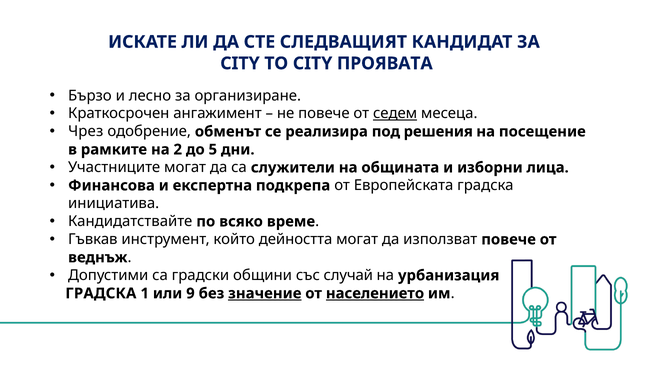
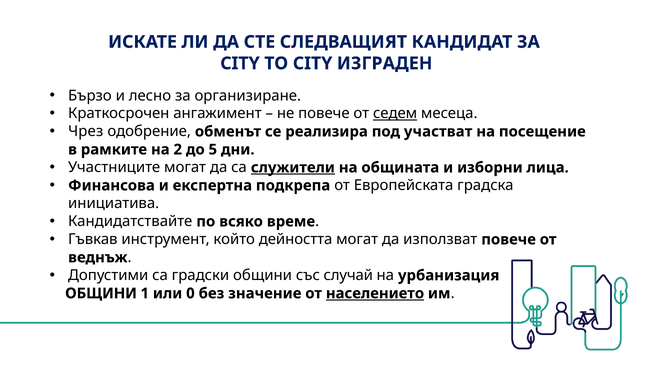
ПРОЯВАТА: ПРОЯВАТА -> ИЗГРАДЕН
решения: решения -> участват
служители underline: none -> present
ГРАДСКА at (101, 293): ГРАДСКА -> ОБЩИНИ
9: 9 -> 0
значение underline: present -> none
